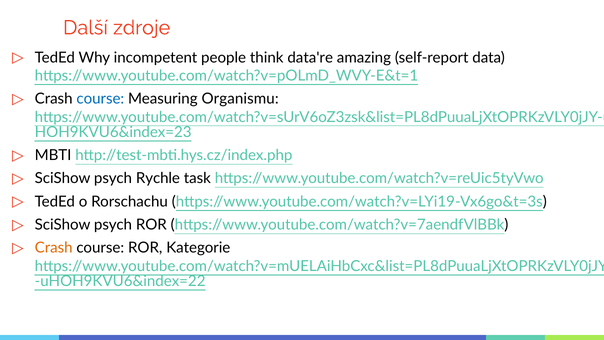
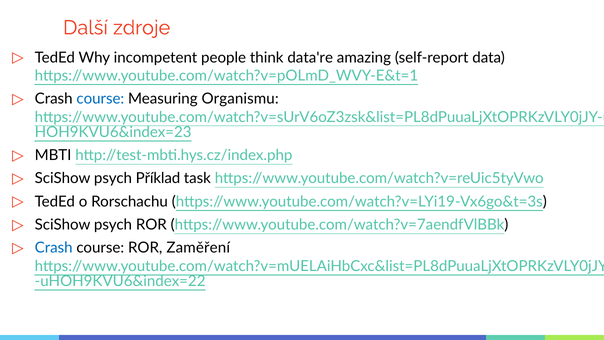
Rychle: Rychle -> Příklad
Crash at (54, 248) colour: orange -> blue
Kategorie: Kategorie -> Zaměření
